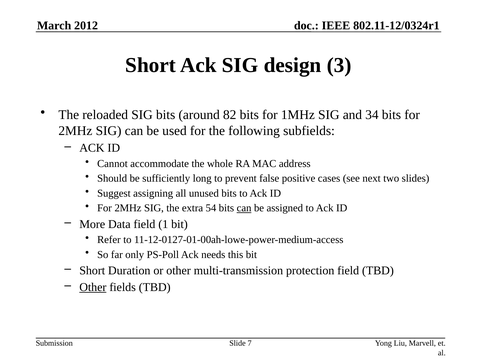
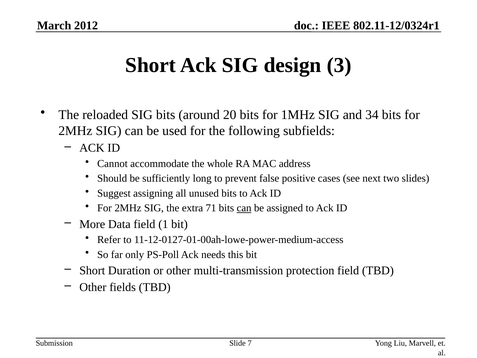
82: 82 -> 20
54: 54 -> 71
Other at (93, 287) underline: present -> none
